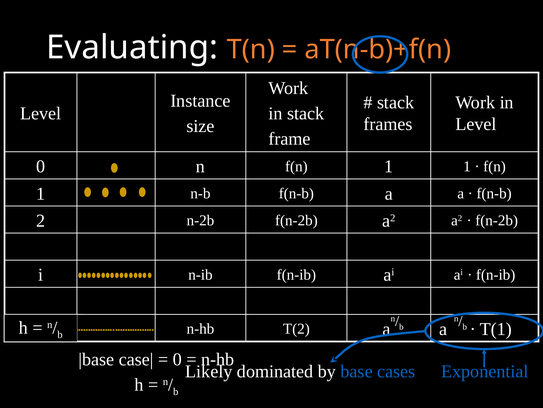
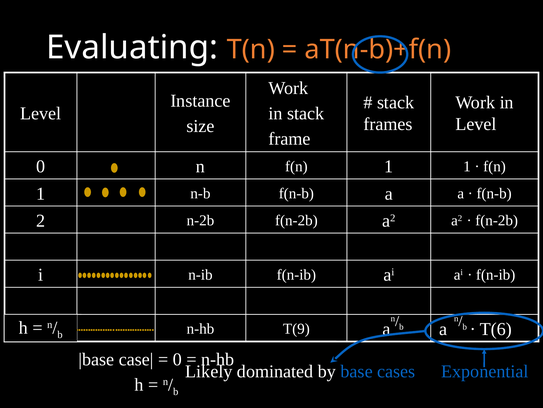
T(1: T(1 -> T(6
T(2: T(2 -> T(9
